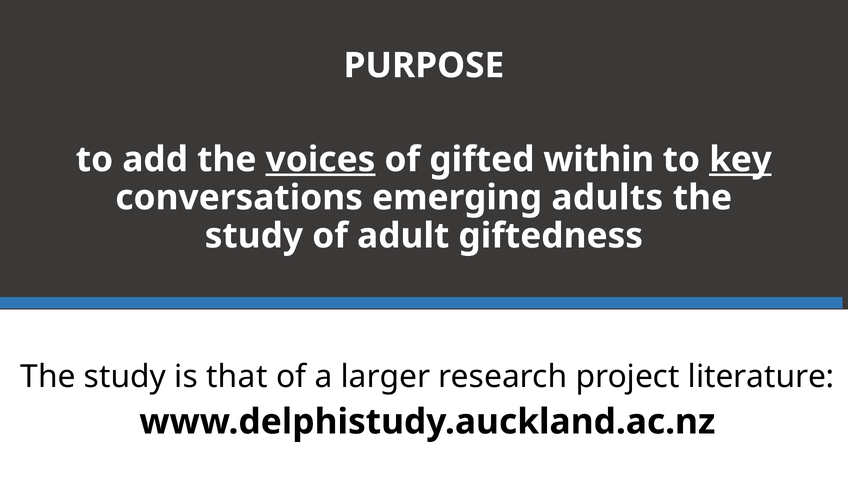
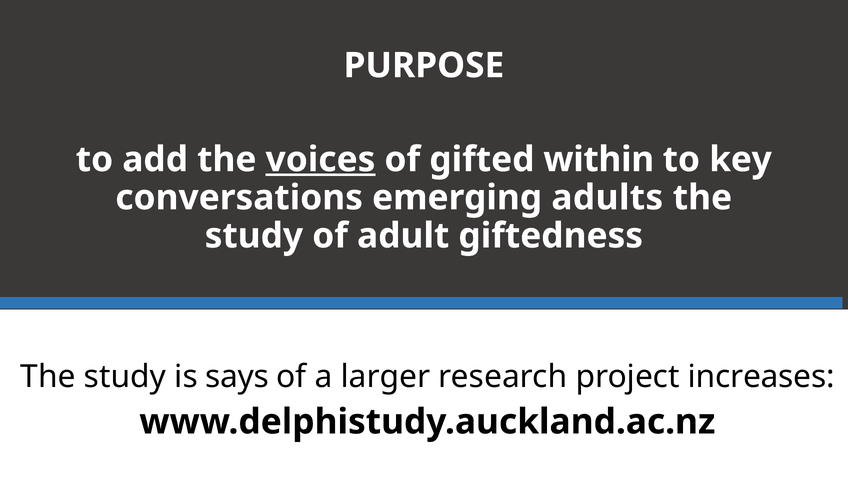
key underline: present -> none
that: that -> says
literature: literature -> increases
